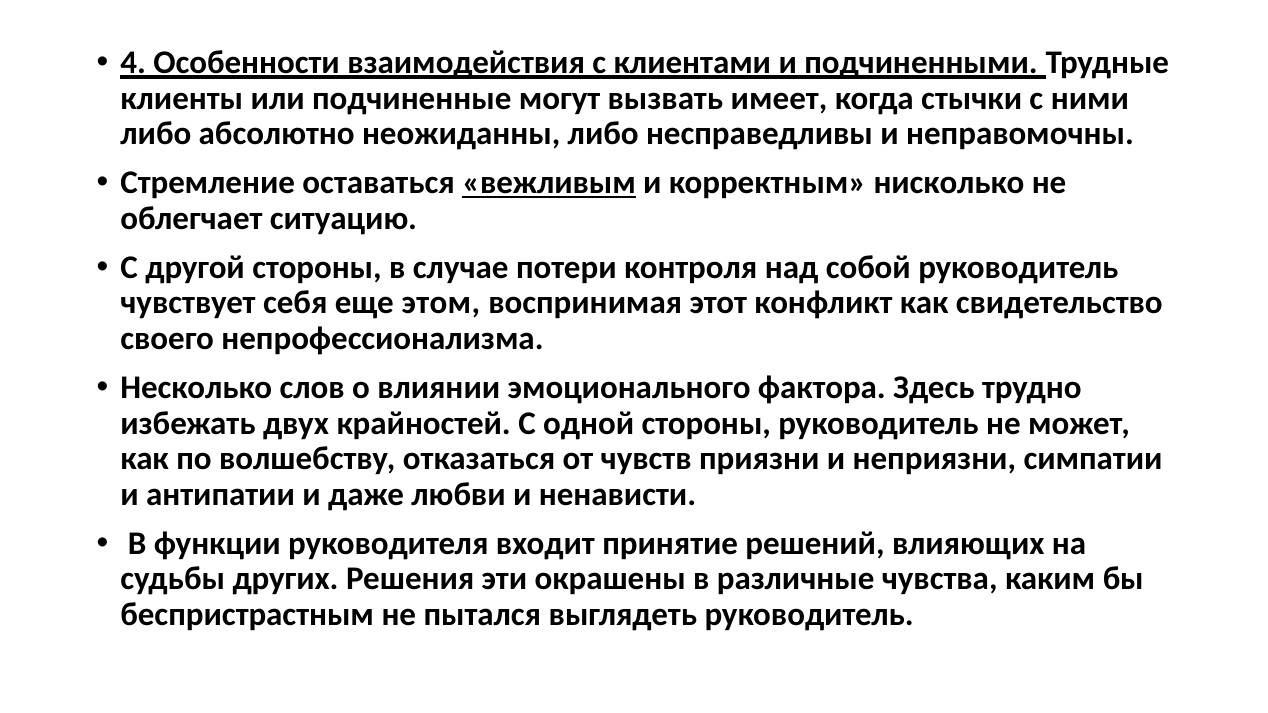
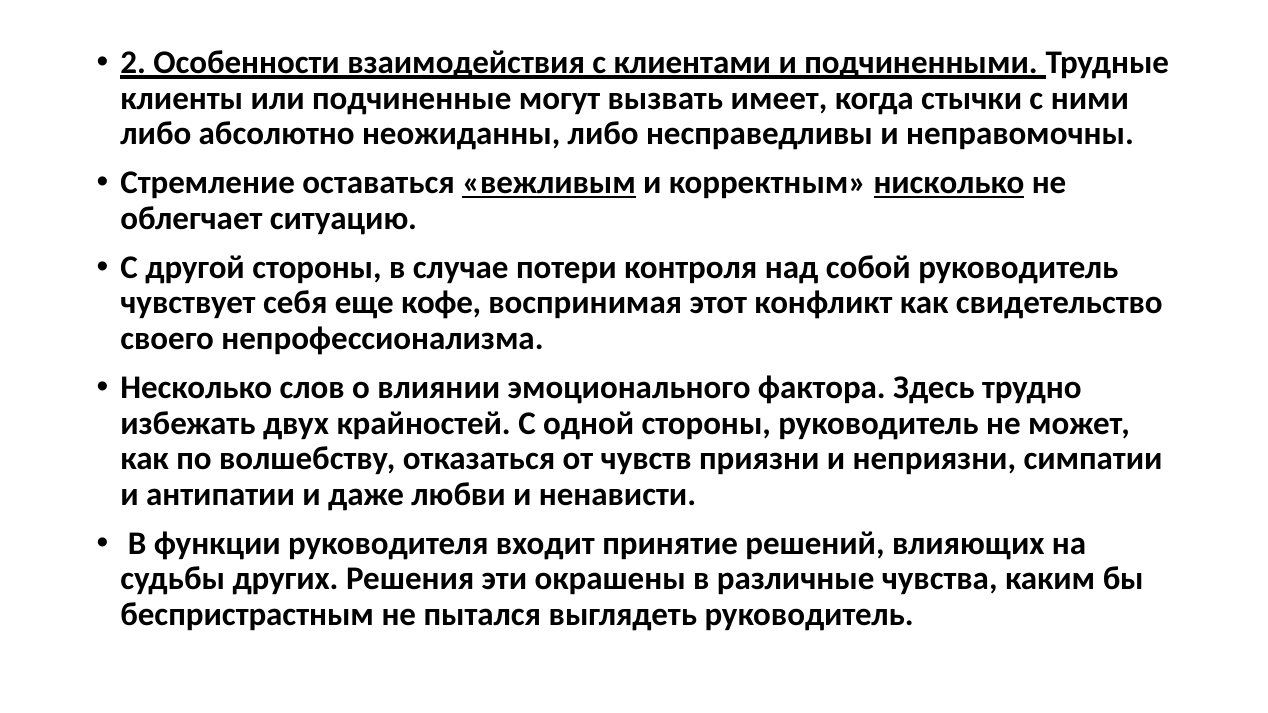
4: 4 -> 2
нисколько underline: none -> present
этом: этом -> кофе
